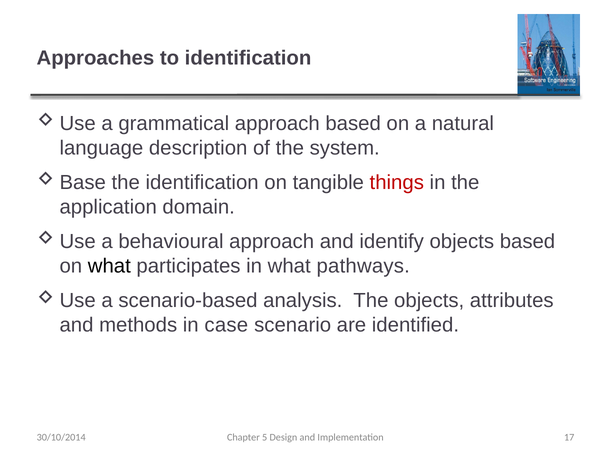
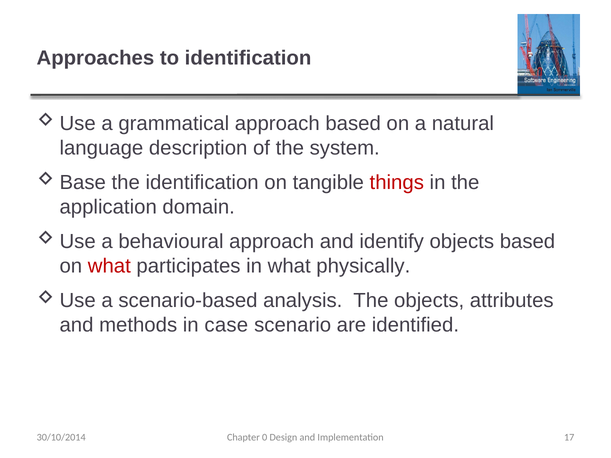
what at (109, 266) colour: black -> red
pathways: pathways -> physically
5: 5 -> 0
